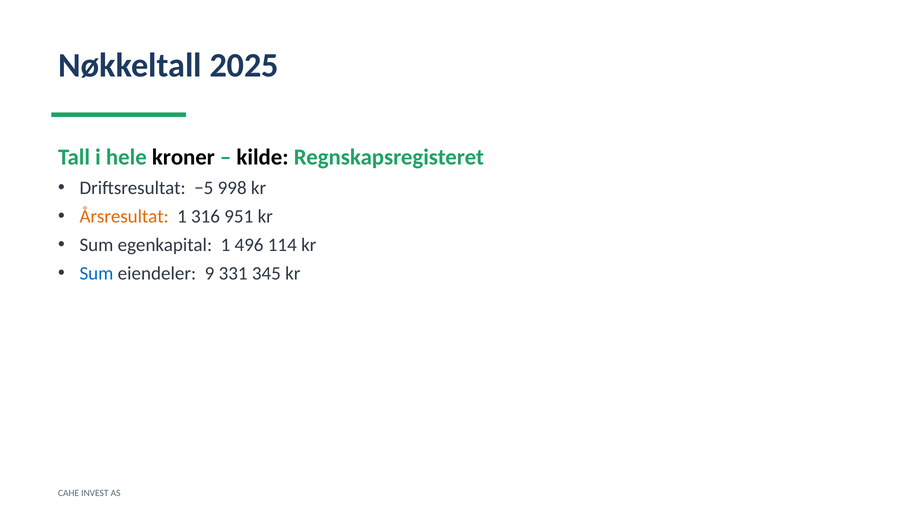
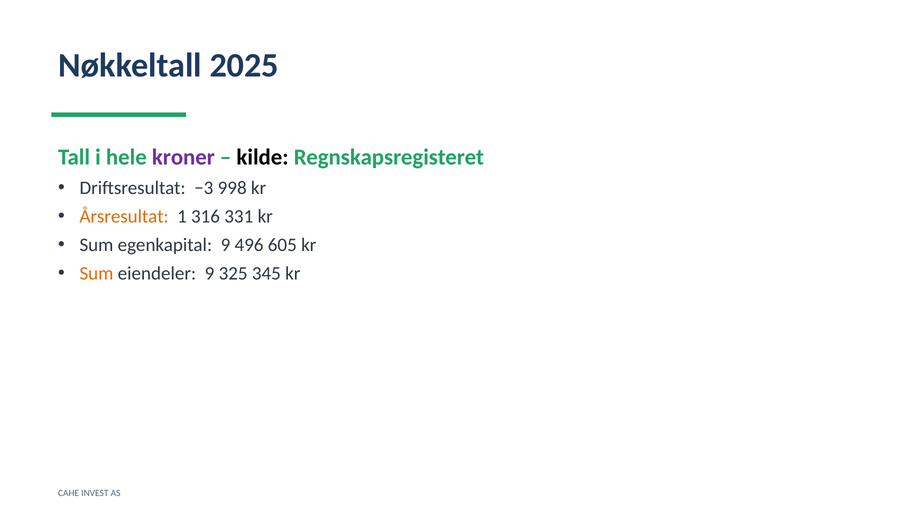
kroner colour: black -> purple
−5: −5 -> −3
951: 951 -> 331
egenkapital 1: 1 -> 9
114: 114 -> 605
Sum at (96, 273) colour: blue -> orange
331: 331 -> 325
